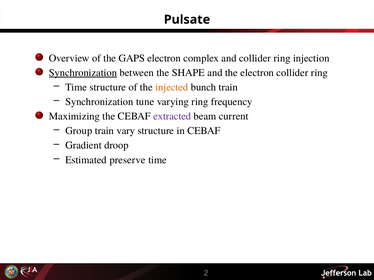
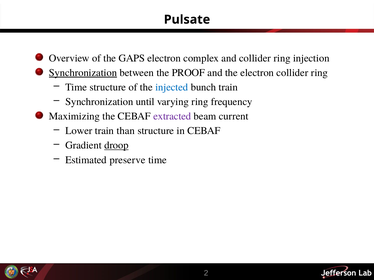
SHAPE: SHAPE -> PROOF
injected colour: orange -> blue
tune: tune -> until
Group: Group -> Lower
vary: vary -> than
droop underline: none -> present
